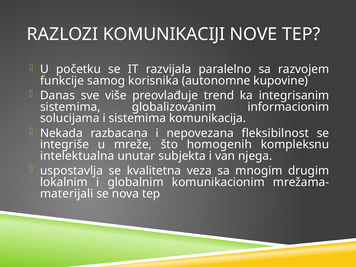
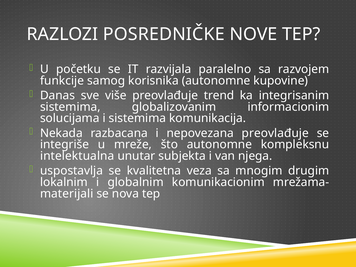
KOMUNIKACIJI: KOMUNIKACIJI -> POSREDNIČKE
nepovezana fleksibilnost: fleksibilnost -> preovlađuje
što homogenih: homogenih -> autonomne
